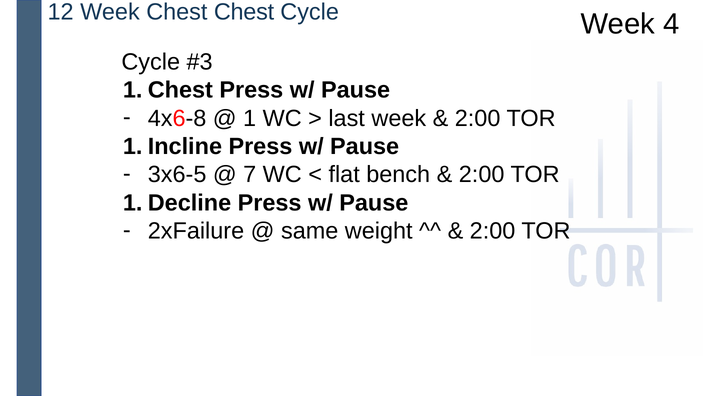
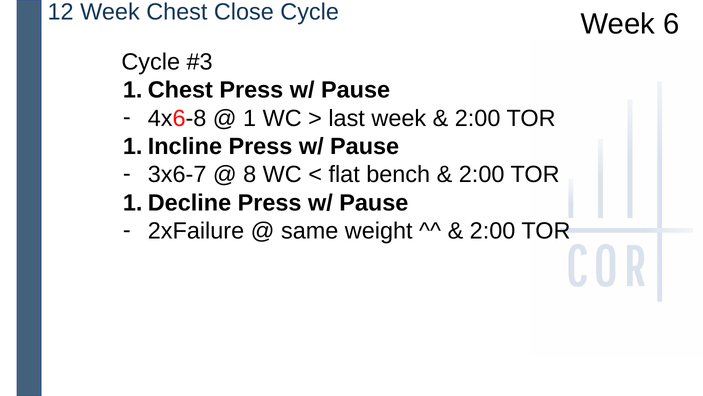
Chest Chest: Chest -> Close
4: 4 -> 6
3x6-5: 3x6-5 -> 3x6-7
7: 7 -> 8
